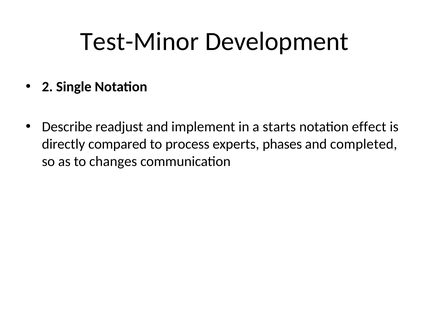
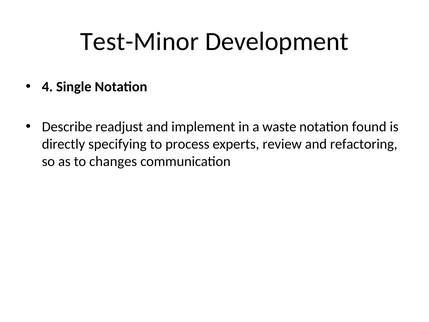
2: 2 -> 4
starts: starts -> waste
effect: effect -> found
compared: compared -> specifying
phases: phases -> review
completed: completed -> refactoring
